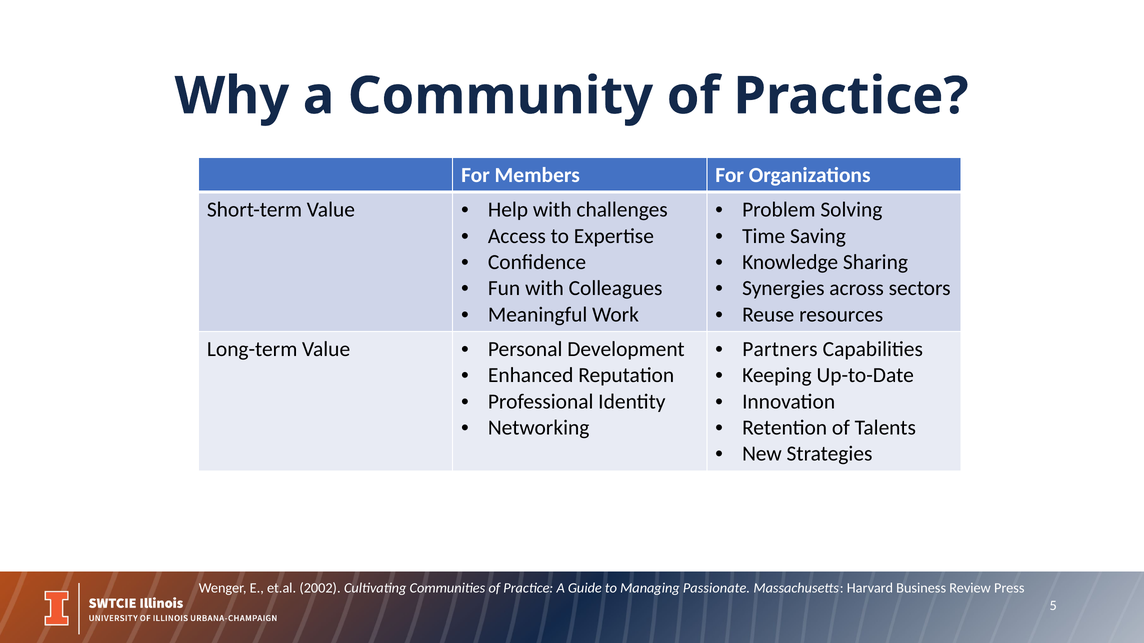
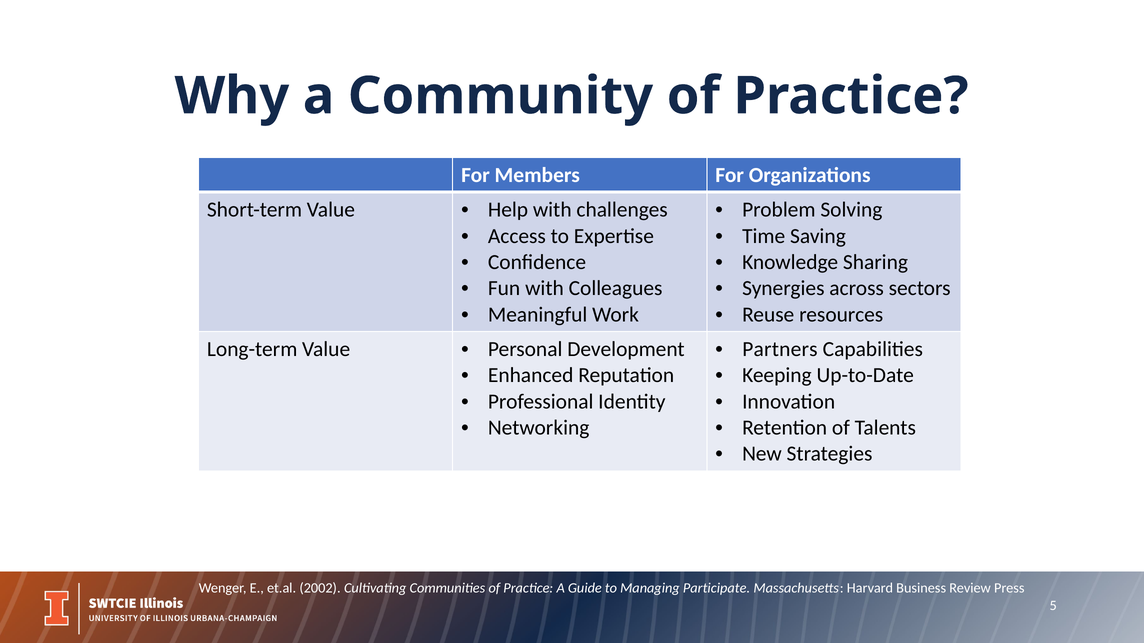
Passionate: Passionate -> Participate
